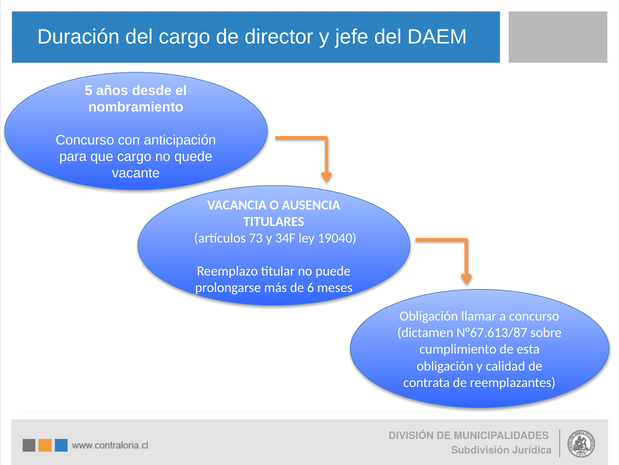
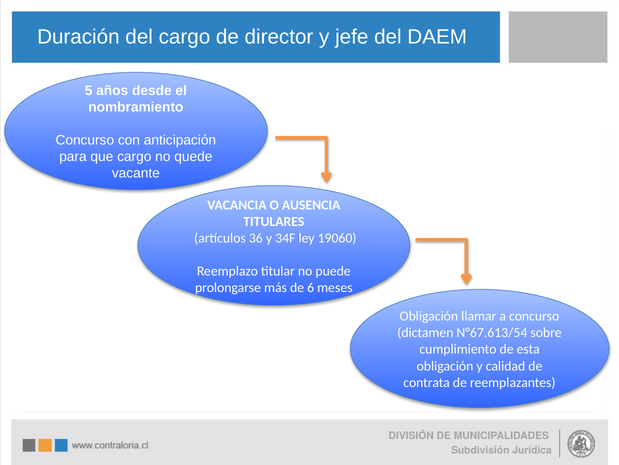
73: 73 -> 36
19040: 19040 -> 19060
N°67.613/87: N°67.613/87 -> N°67.613/54
